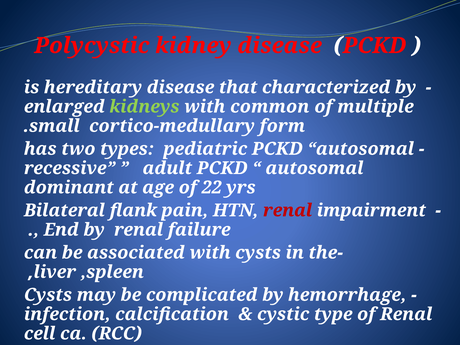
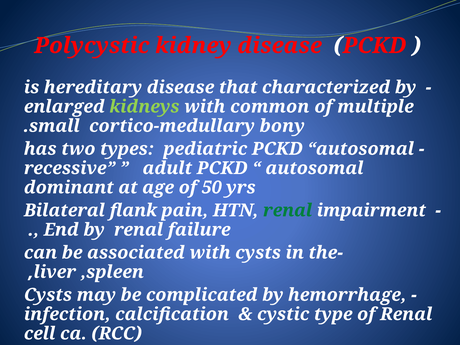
form: form -> bony
22: 22 -> 50
renal at (288, 210) colour: red -> green
